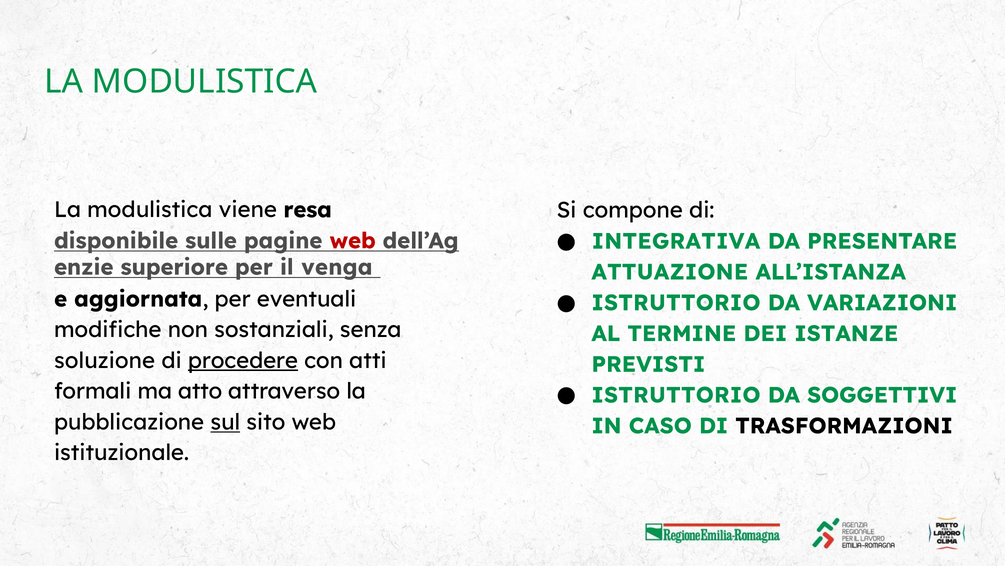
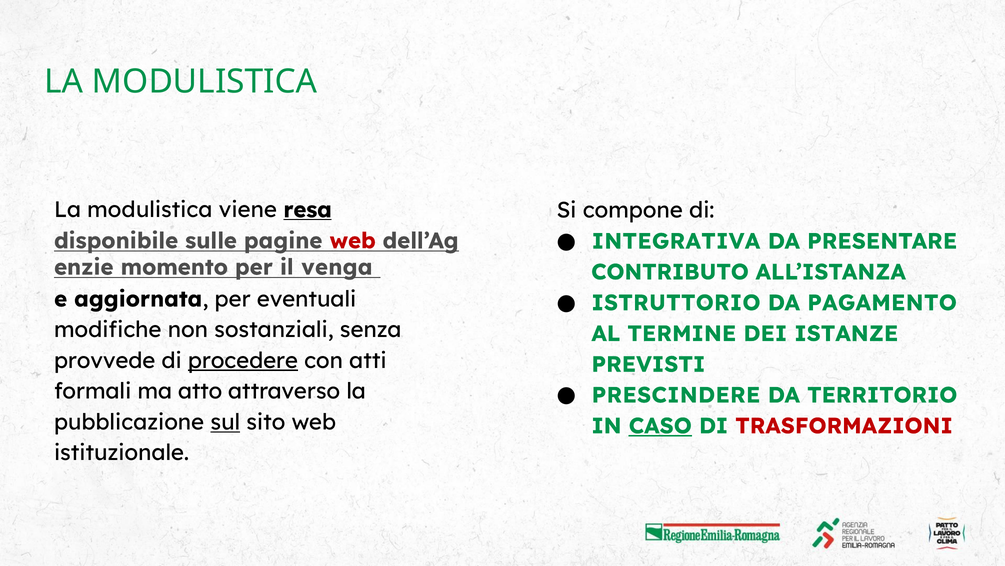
resa underline: none -> present
superiore: superiore -> momento
ATTUAZIONE: ATTUAZIONE -> CONTRIBUTO
VARIAZIONI: VARIAZIONI -> PAGAMENTO
soluzione: soluzione -> provvede
ISTRUTTORIO at (676, 395): ISTRUTTORIO -> PRESCINDERE
SOGGETTIVI: SOGGETTIVI -> TERRITORIO
CASO underline: none -> present
TRASFORMAZIONI colour: black -> red
